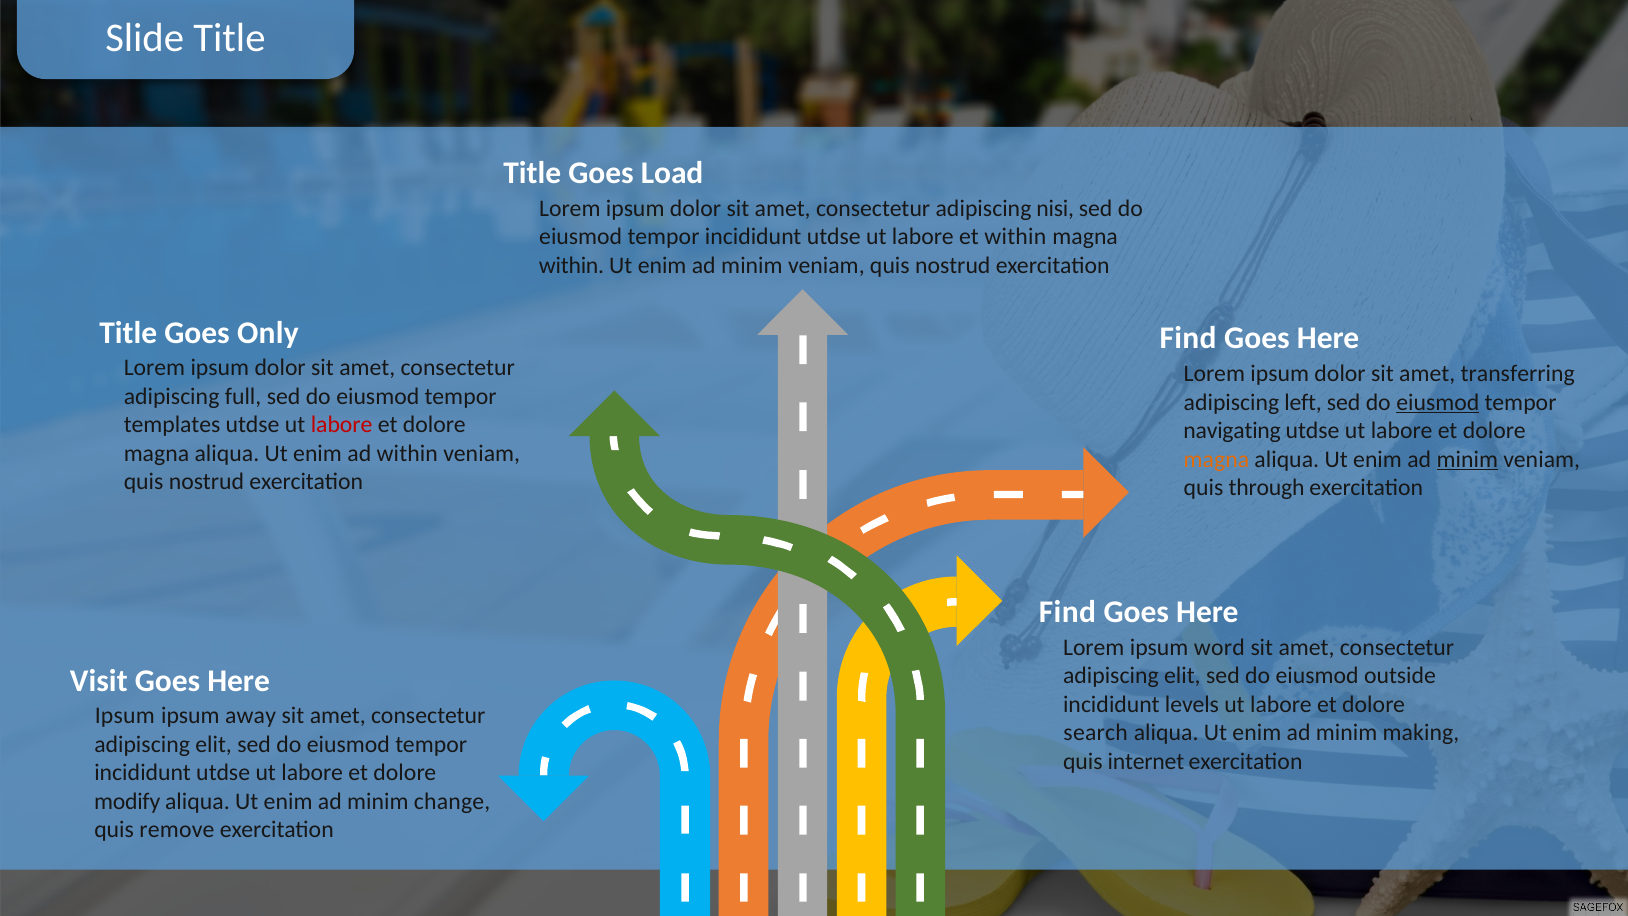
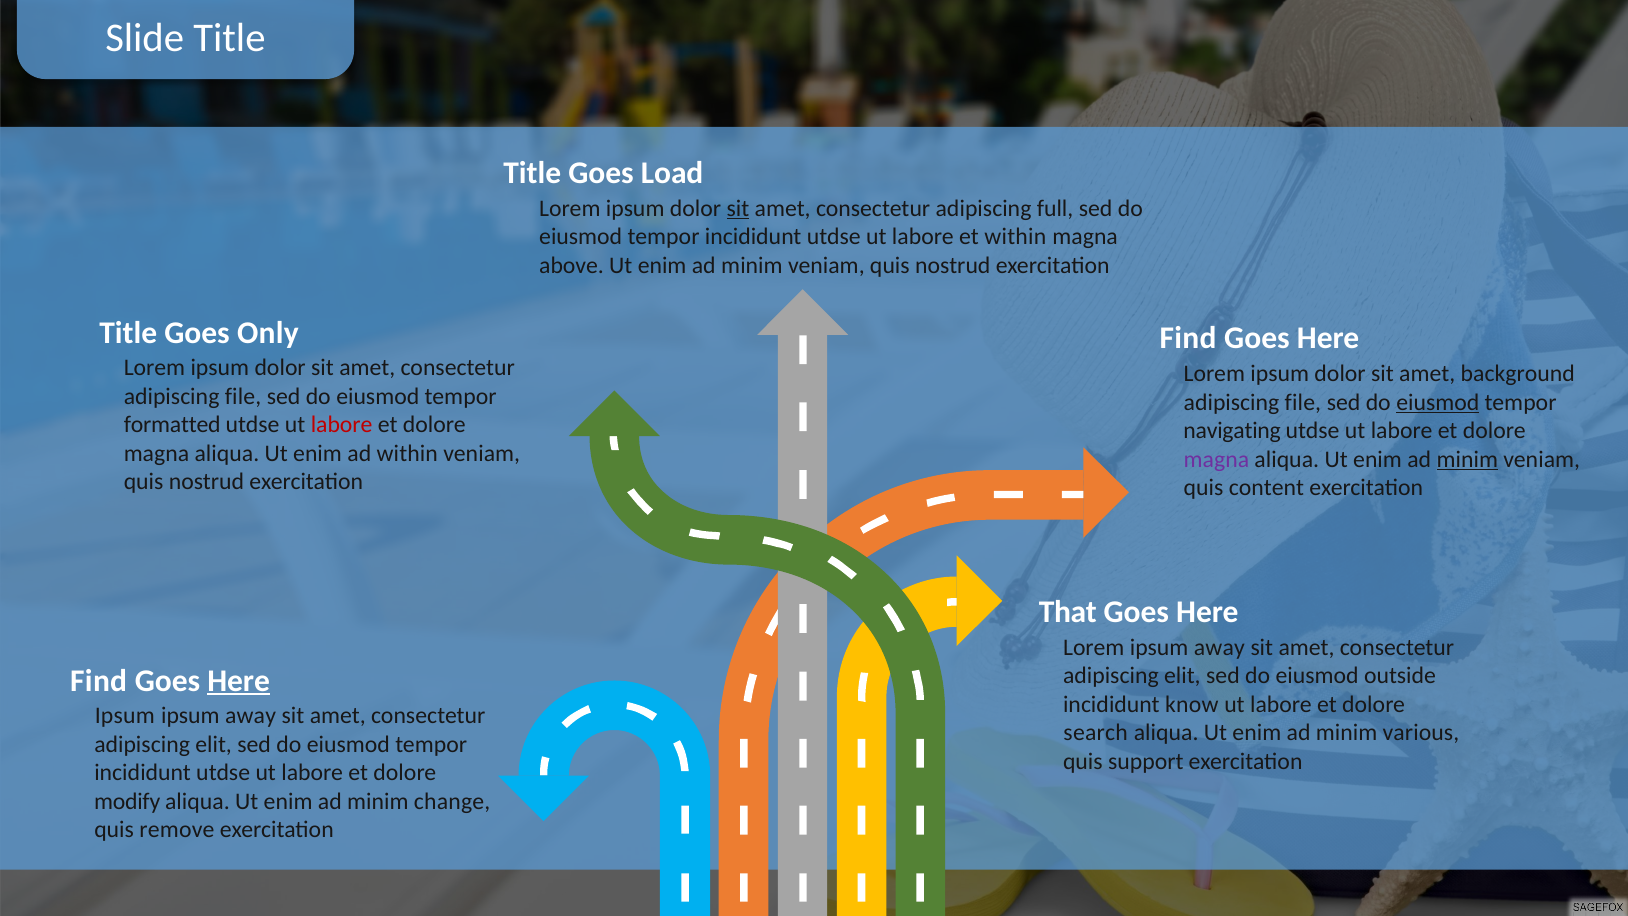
sit at (738, 208) underline: none -> present
nisi: nisi -> full
within at (572, 265): within -> above
transferring: transferring -> background
full at (243, 396): full -> file
left at (1303, 402): left -> file
templates: templates -> formatted
magna at (1216, 459) colour: orange -> purple
through: through -> content
Find at (1067, 612): Find -> That
Lorem ipsum word: word -> away
Visit at (99, 681): Visit -> Find
Here at (239, 681) underline: none -> present
levels: levels -> know
making: making -> various
internet: internet -> support
